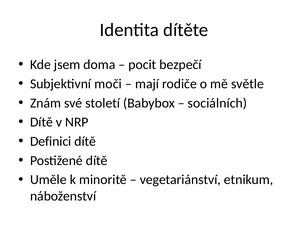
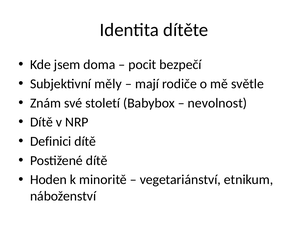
moči: moči -> měly
sociálních: sociálních -> nevolnost
Uměle: Uměle -> Hoden
